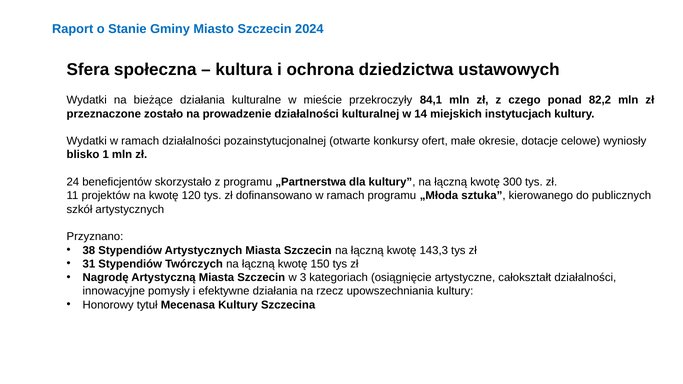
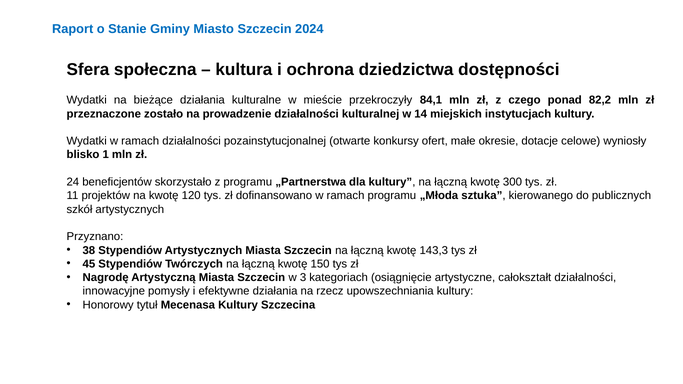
ustawowych: ustawowych -> dostępności
31: 31 -> 45
